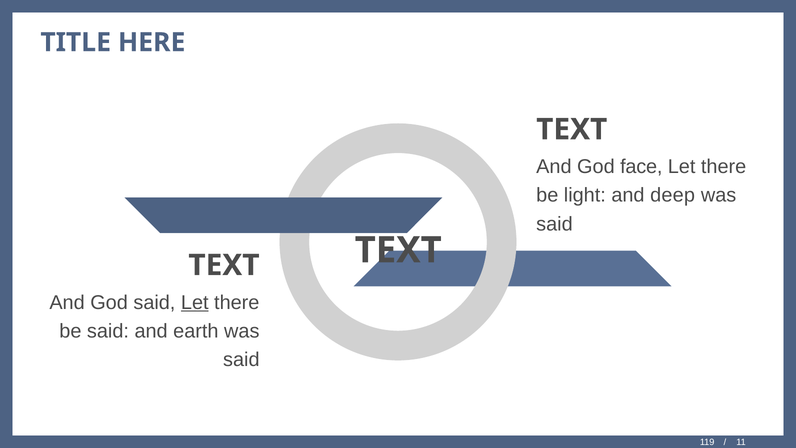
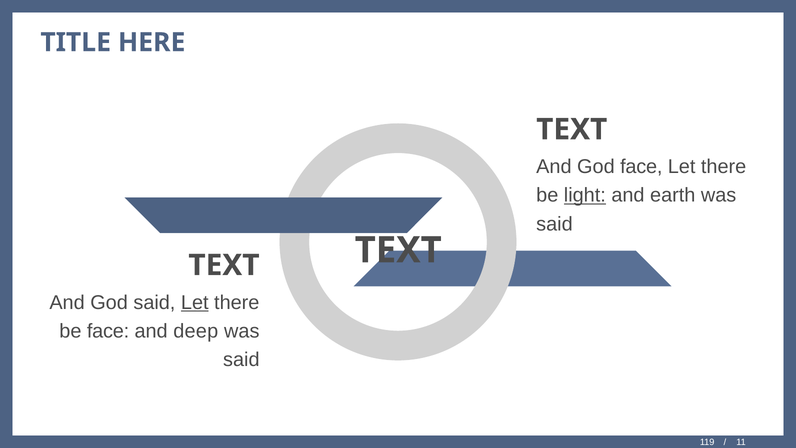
light underline: none -> present
deep: deep -> earth
be said: said -> face
earth: earth -> deep
